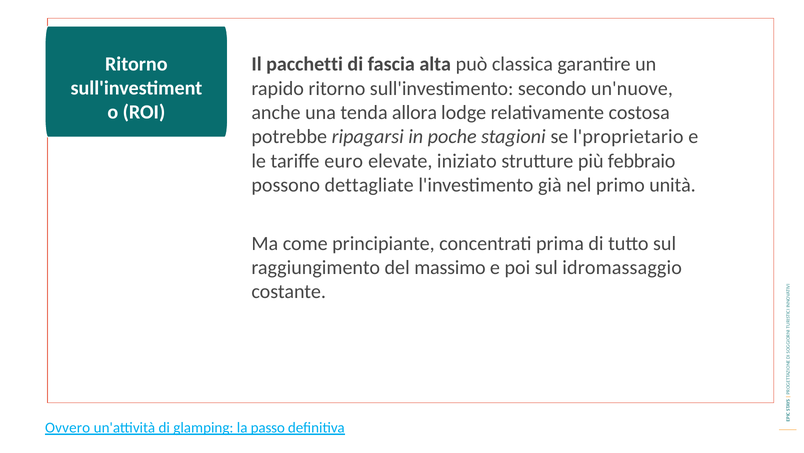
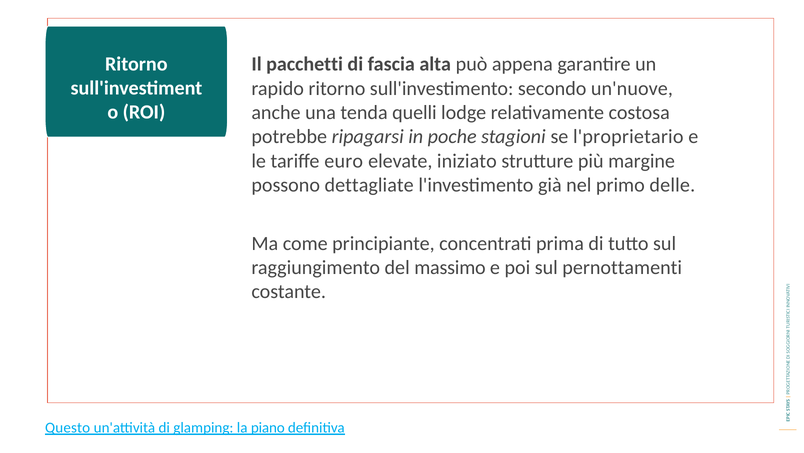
classica: classica -> appena
allora: allora -> quelli
febbraio: febbraio -> margine
unità: unità -> delle
idromassaggio: idromassaggio -> pernottamenti
Ovvero: Ovvero -> Questo
passo: passo -> piano
